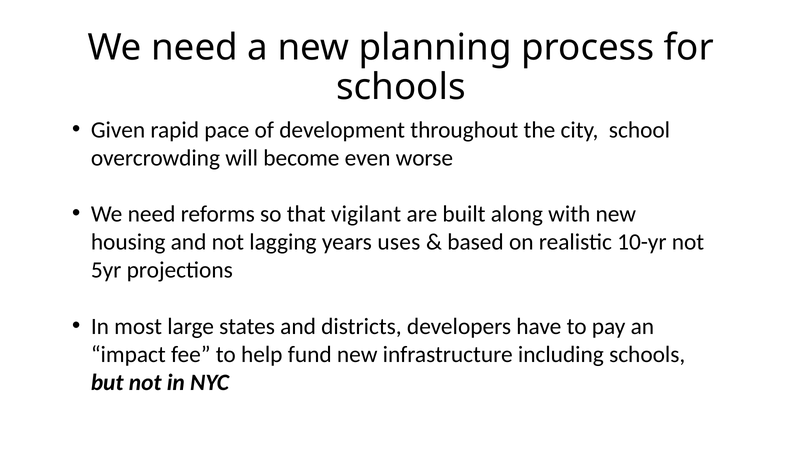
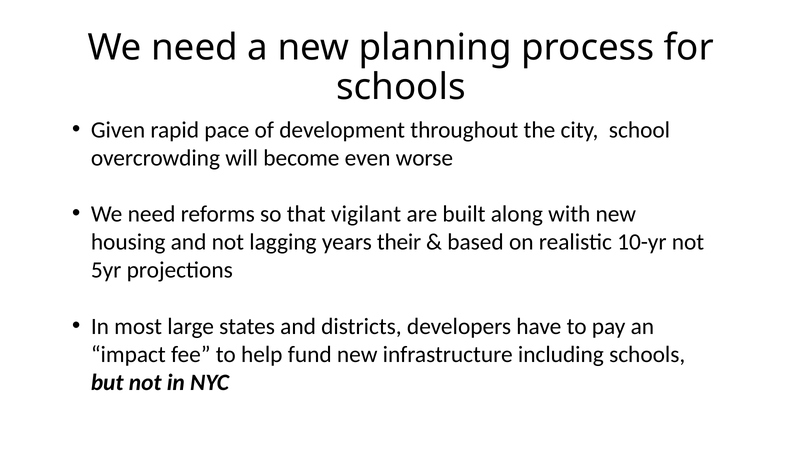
uses: uses -> their
